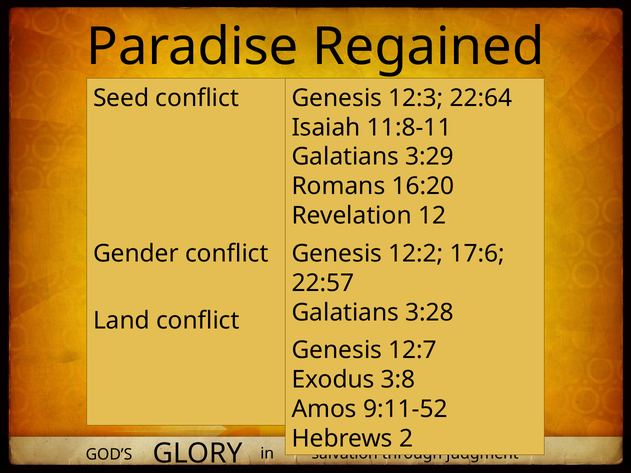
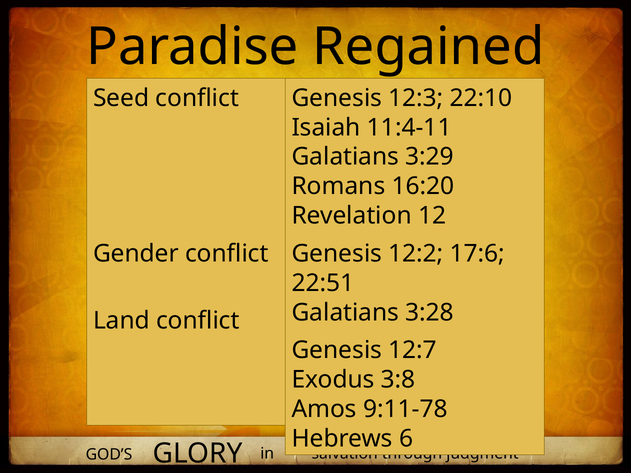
22:64: 22:64 -> 22:10
11:8-11: 11:8-11 -> 11:4-11
22:57: 22:57 -> 22:51
9:11-52: 9:11-52 -> 9:11-78
2: 2 -> 6
